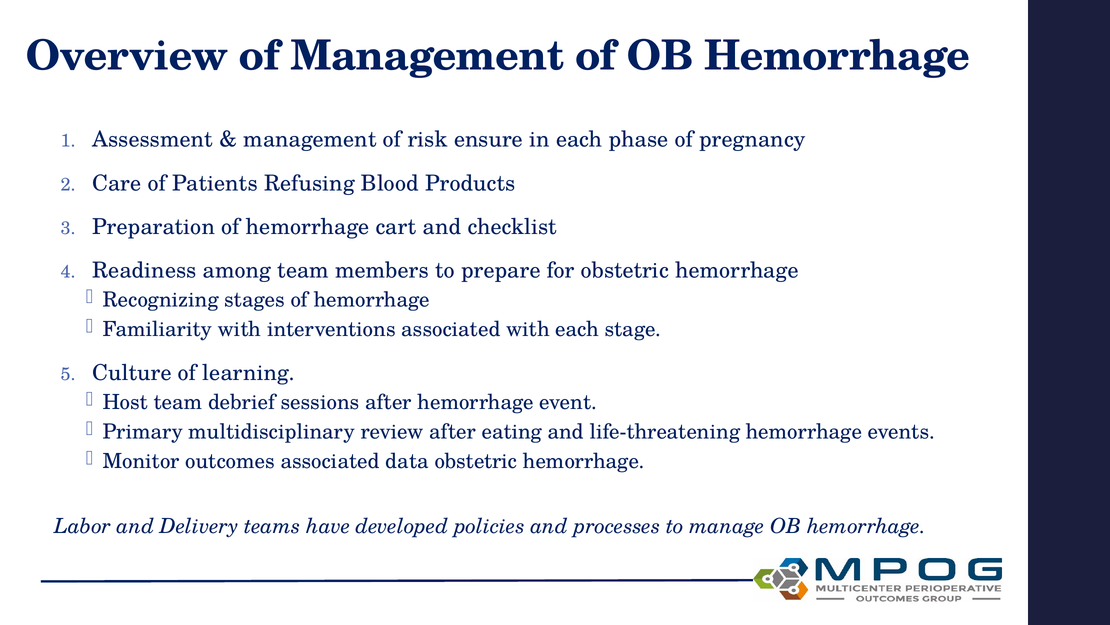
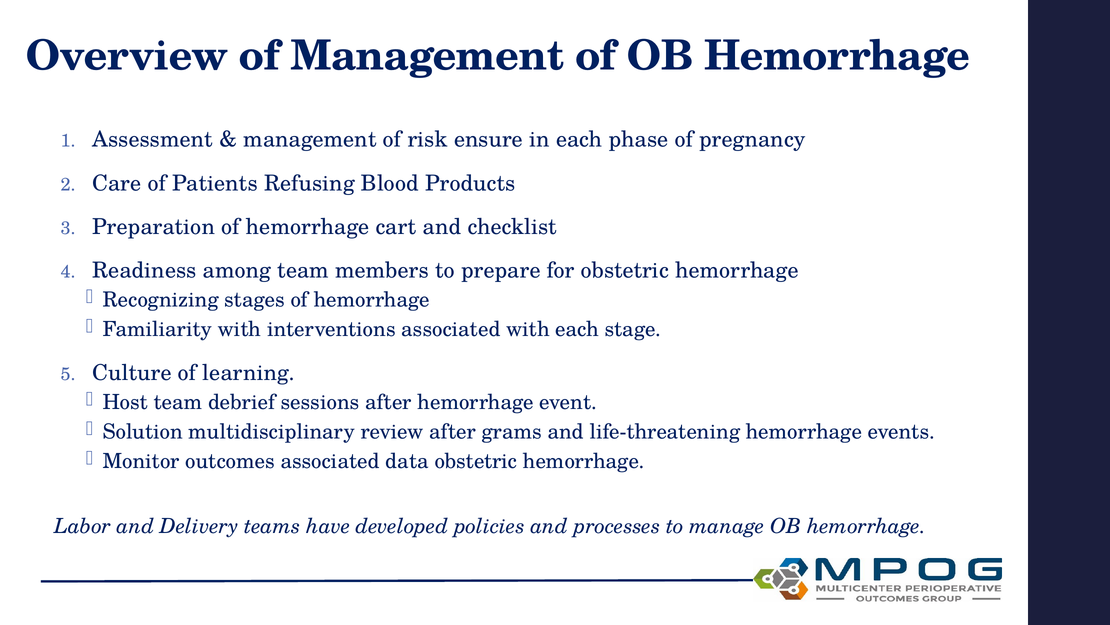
Primary: Primary -> Solution
eating: eating -> grams
